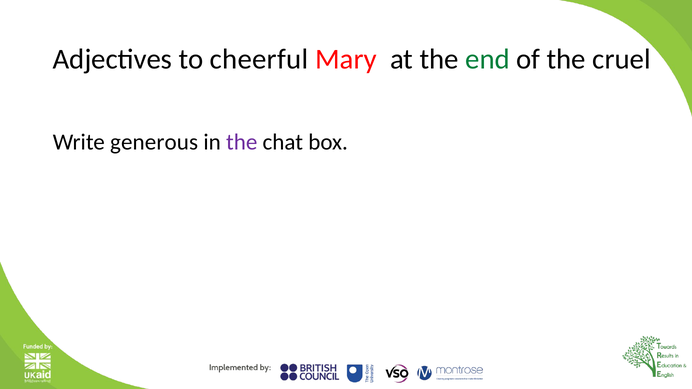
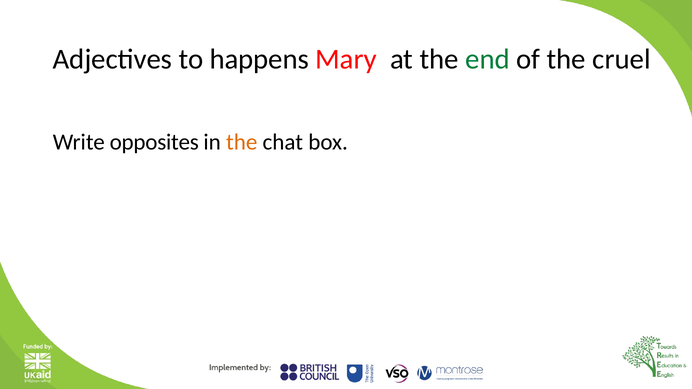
cheerful: cheerful -> happens
generous: generous -> opposites
the at (242, 142) colour: purple -> orange
